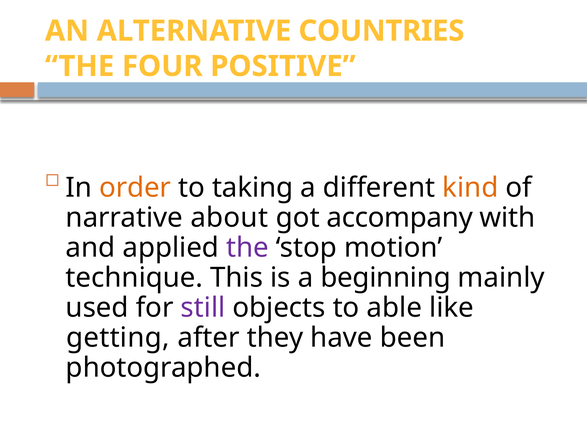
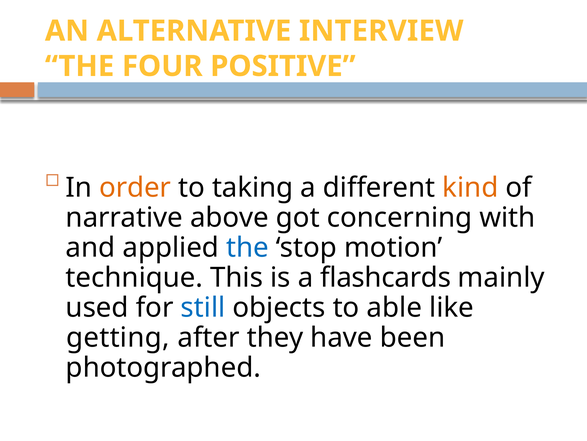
COUNTRIES: COUNTRIES -> INTERVIEW
about: about -> above
accompany: accompany -> concerning
the at (247, 247) colour: purple -> blue
beginning: beginning -> flashcards
still colour: purple -> blue
